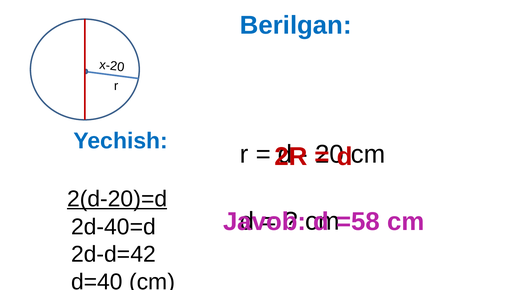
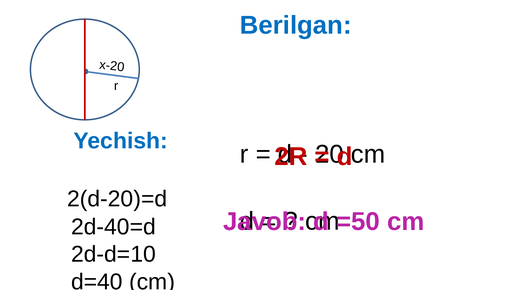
2(d-20)=d underline: present -> none
=58: =58 -> =50
2d-d=42: 2d-d=42 -> 2d-d=10
